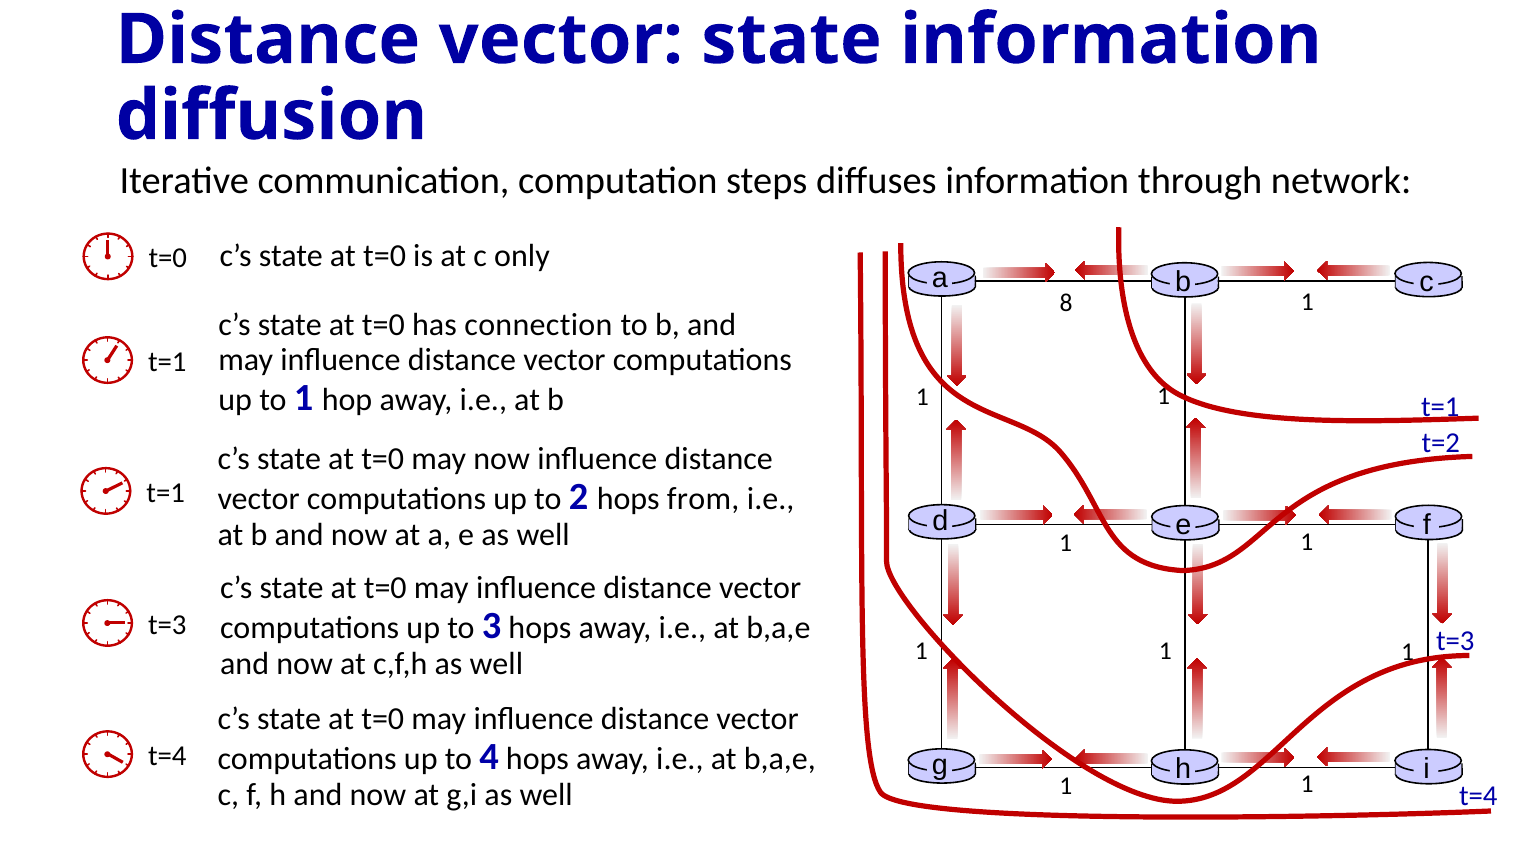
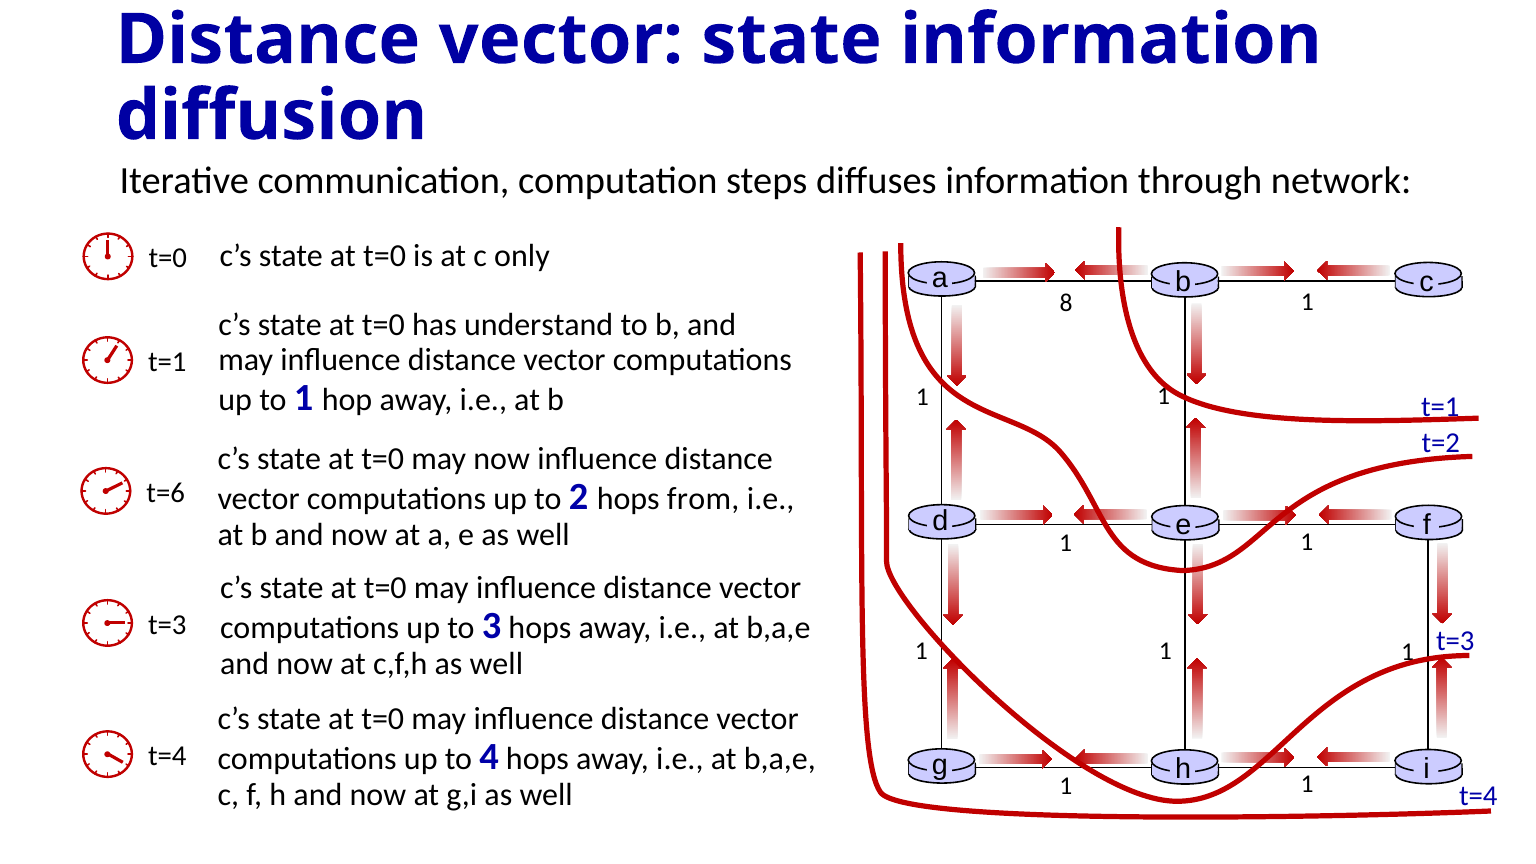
connection: connection -> understand
t=1 at (166, 493): t=1 -> t=6
